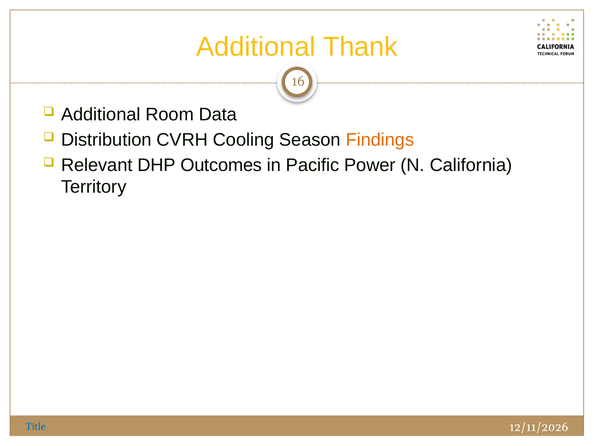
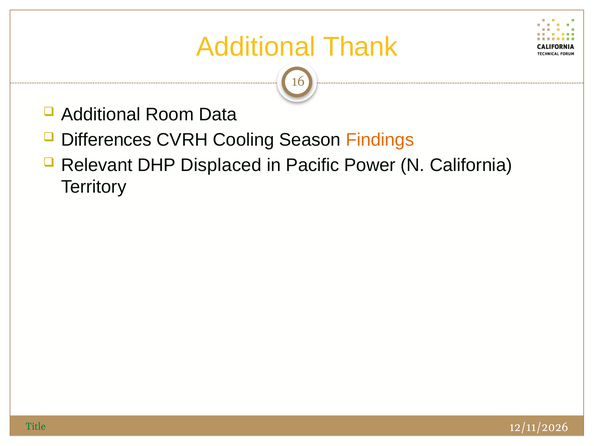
Distribution: Distribution -> Differences
Outcomes: Outcomes -> Displaced
Title colour: blue -> green
